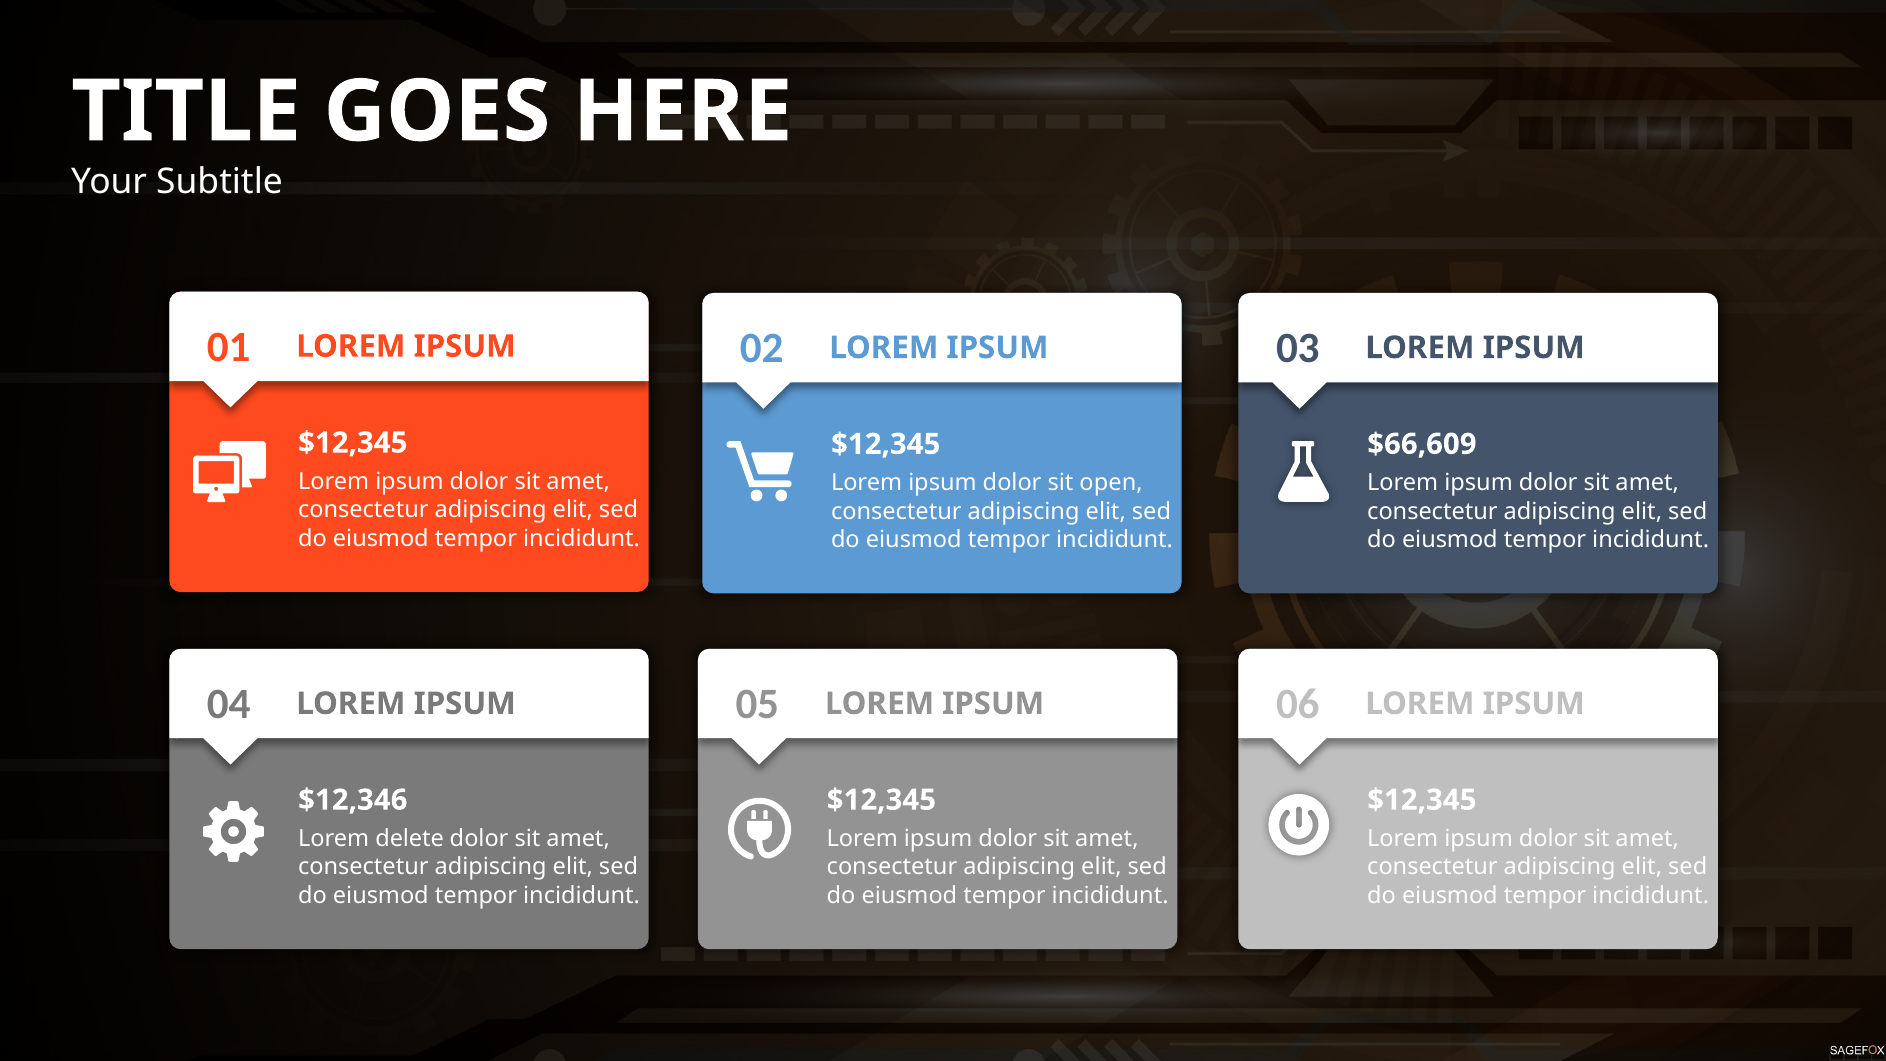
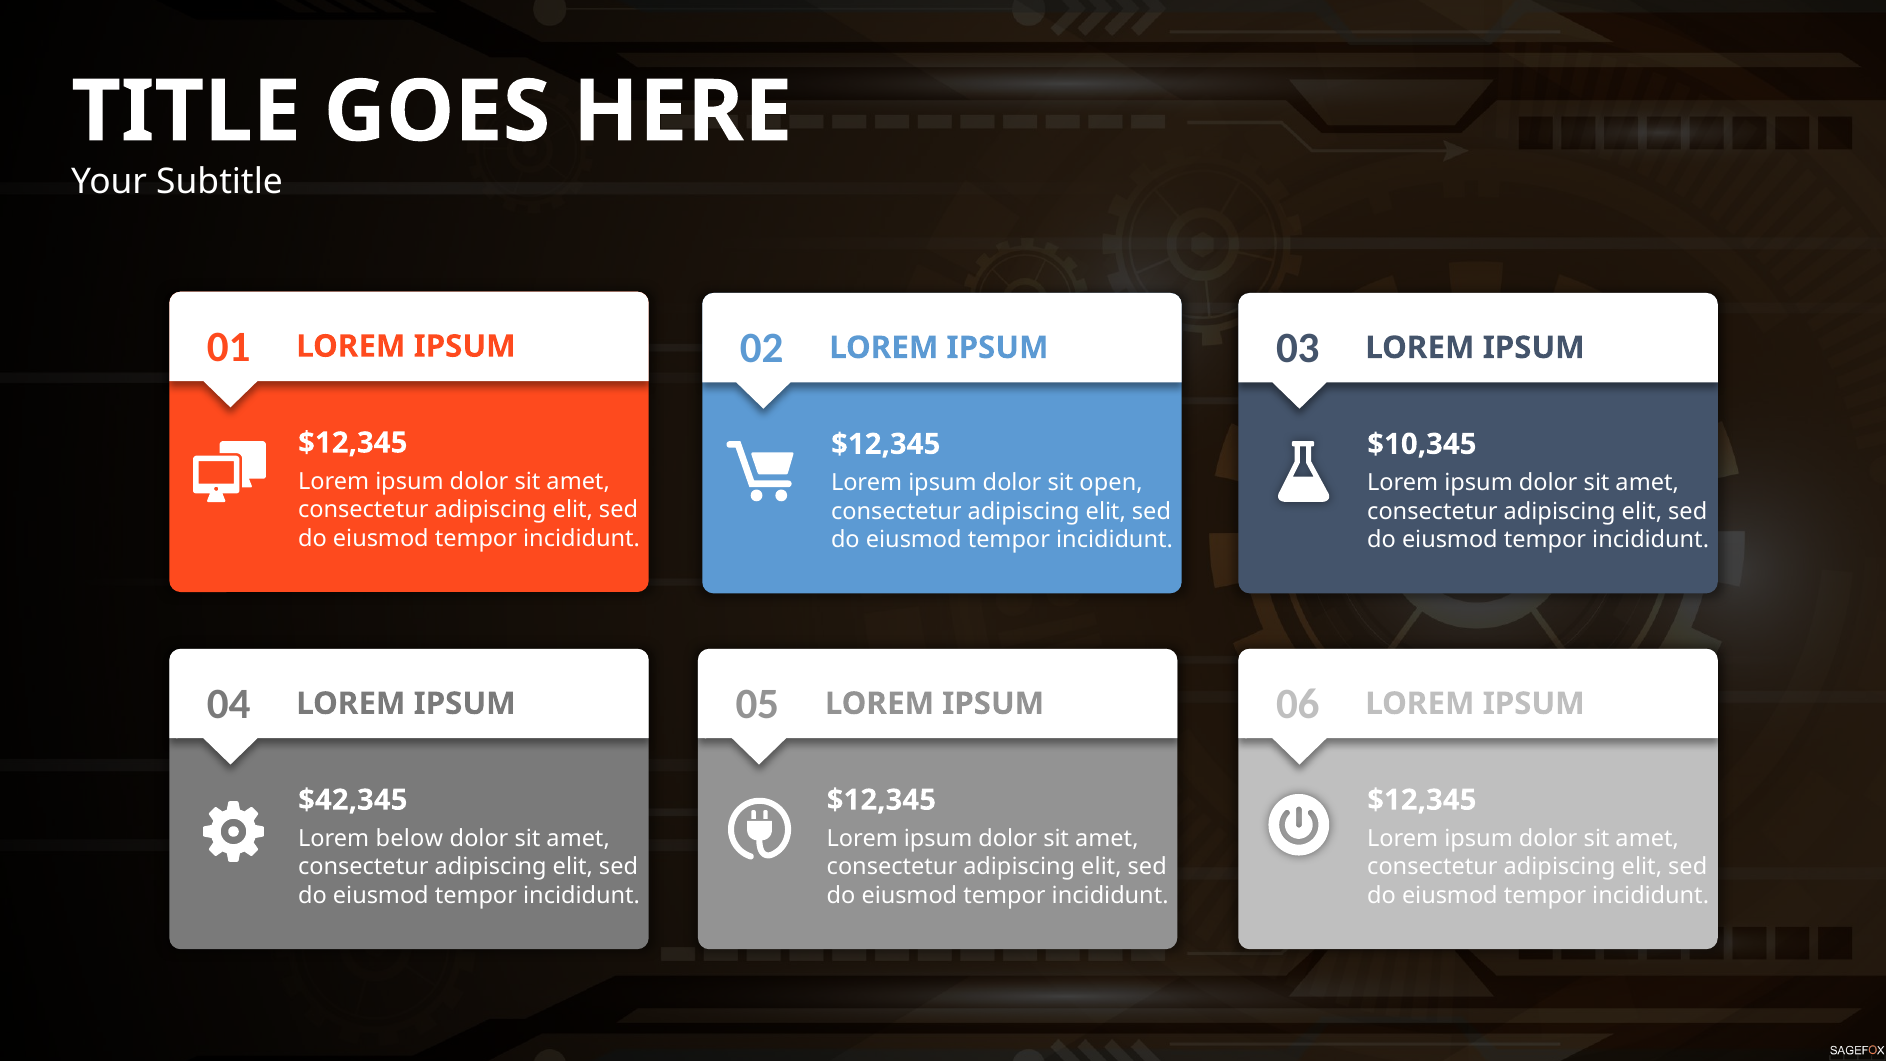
$66,609: $66,609 -> $10,345
$12,346: $12,346 -> $42,345
delete: delete -> below
